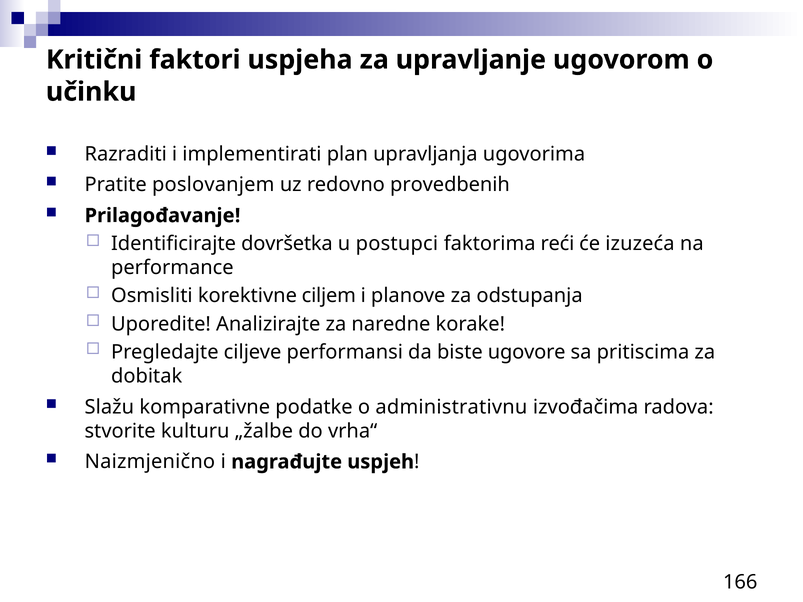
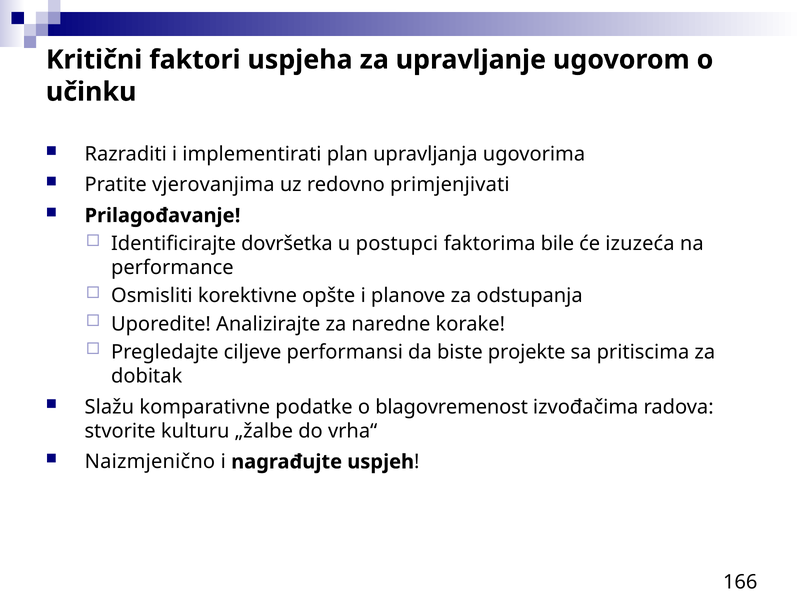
poslovanjem: poslovanjem -> vjerovanjima
provedbenih: provedbenih -> primjenjivati
reći: reći -> bile
ciljem: ciljem -> opšte
ugovore: ugovore -> projekte
administrativnu: administrativnu -> blagovremenost
